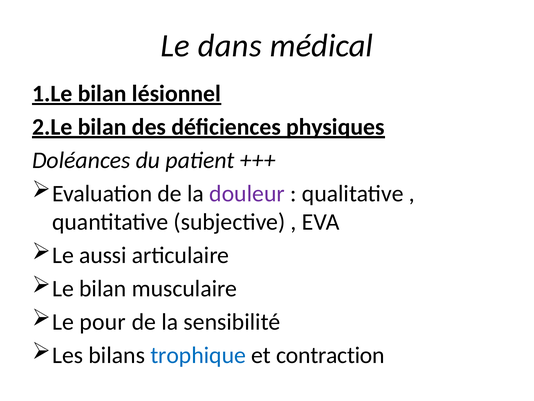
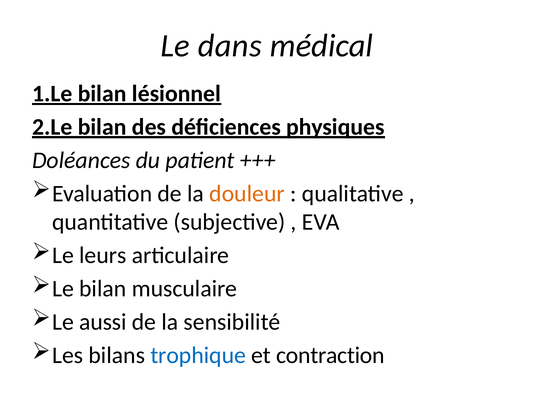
douleur colour: purple -> orange
aussi: aussi -> leurs
pour: pour -> aussi
